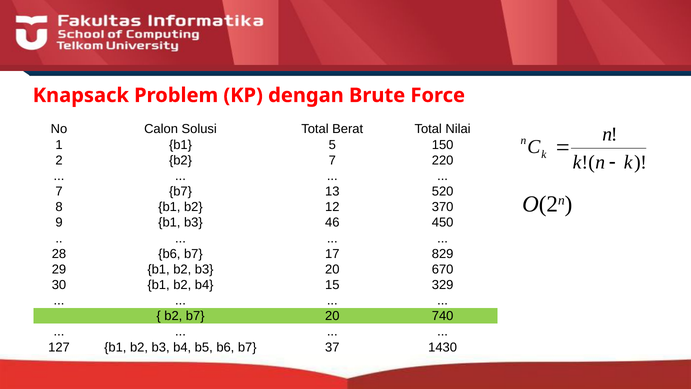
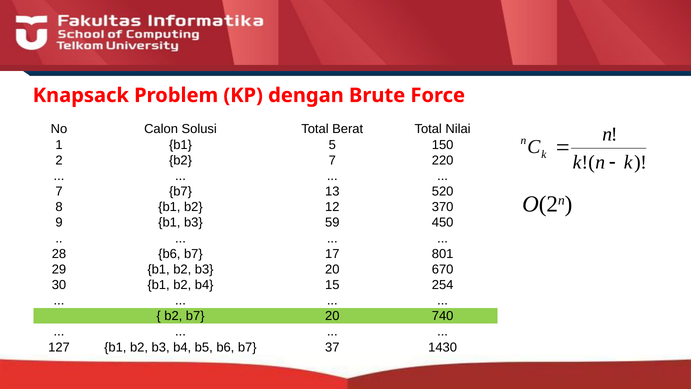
46: 46 -> 59
829: 829 -> 801
329: 329 -> 254
